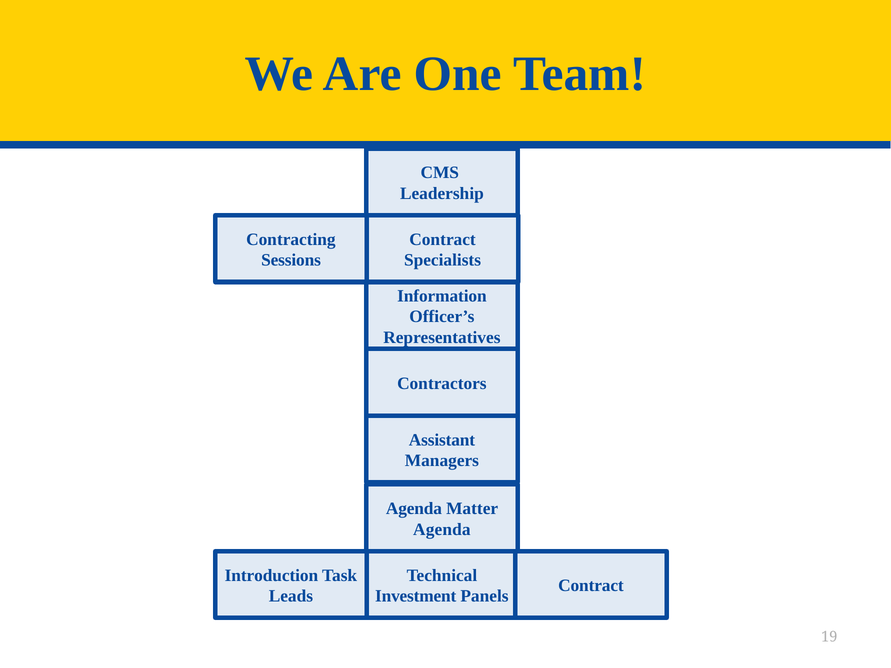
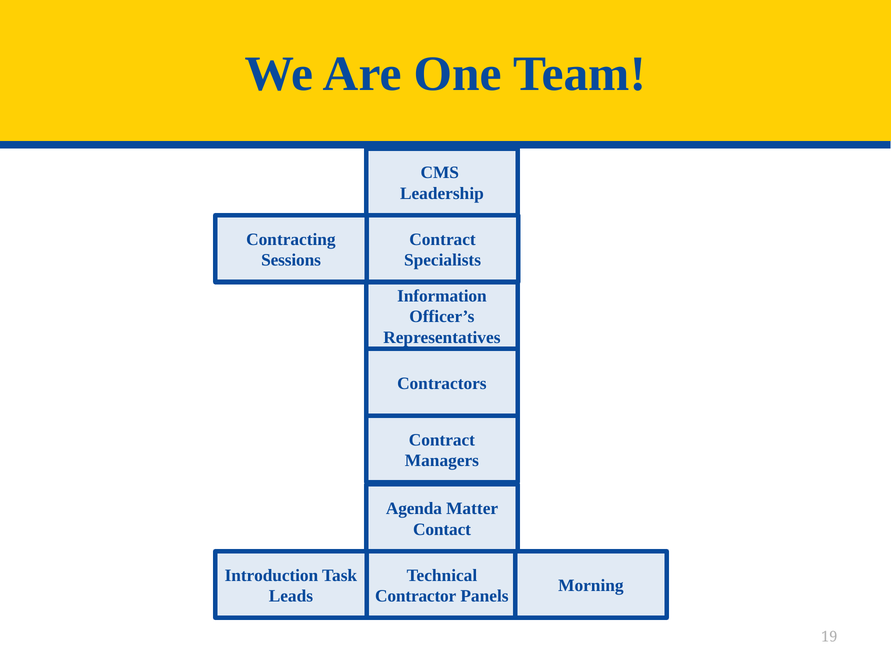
Assistant at (442, 440): Assistant -> Contract
Agenda at (442, 530): Agenda -> Contact
Contract at (591, 586): Contract -> Morning
Investment: Investment -> Contractor
